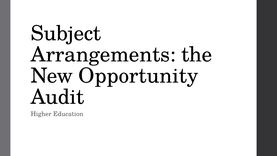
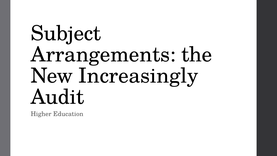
Opportunity: Opportunity -> Increasingly
